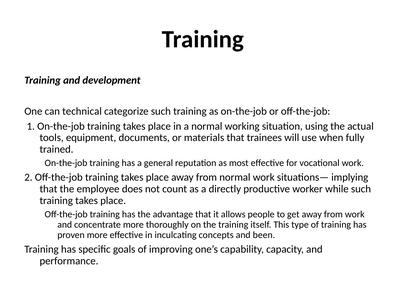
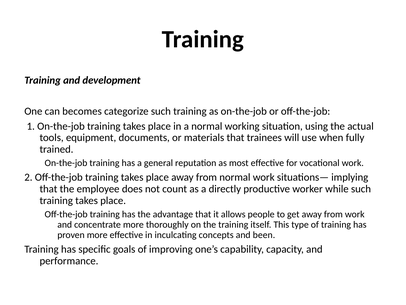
technical: technical -> becomes
